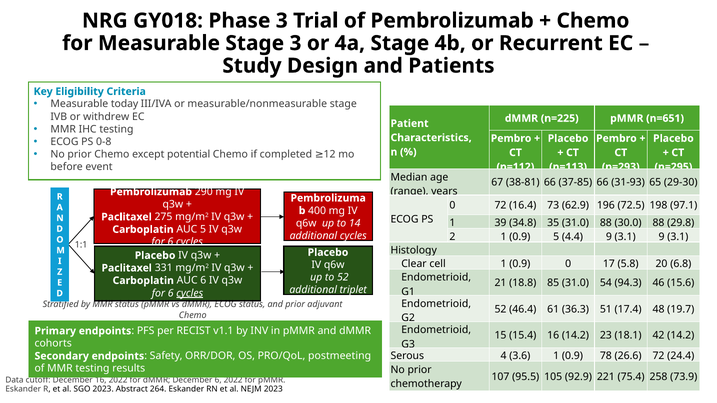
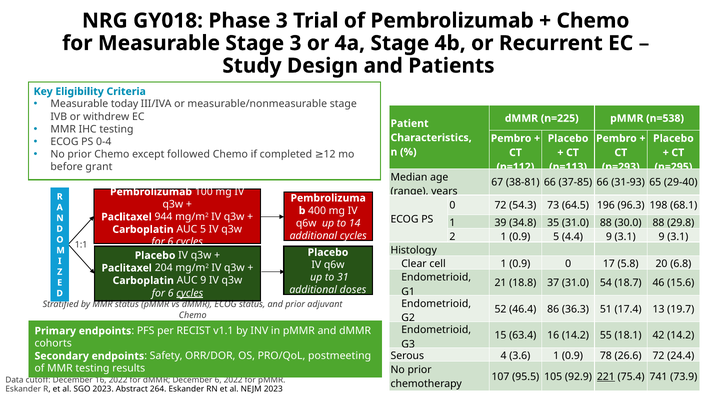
n=651: n=651 -> n=538
0-8: 0-8 -> 0-4
potential: potential -> followed
event: event -> grant
29-30: 29-30 -> 29-40
290: 290 -> 100
16.4: 16.4 -> 54.3
62.9: 62.9 -> 64.5
72.5: 72.5 -> 96.3
97.1: 97.1 -> 68.1
275: 275 -> 944
331: 331 -> 204
to 52: 52 -> 31
AUC 6: 6 -> 9
85: 85 -> 37
94.3: 94.3 -> 18.7
triplet: triplet -> doses
61: 61 -> 86
48: 48 -> 13
15.4: 15.4 -> 63.4
23: 23 -> 55
221 underline: none -> present
258: 258 -> 741
